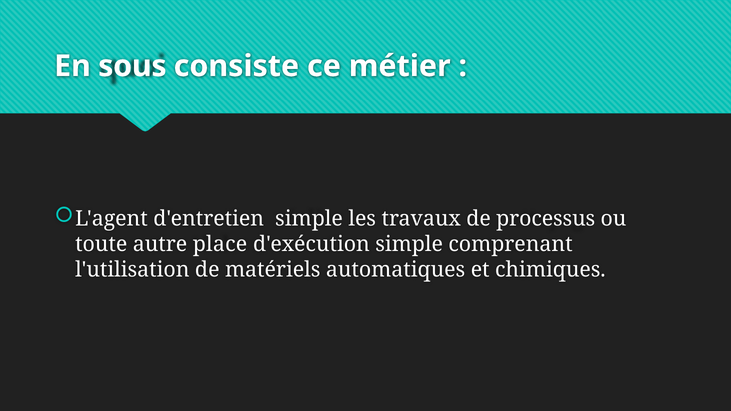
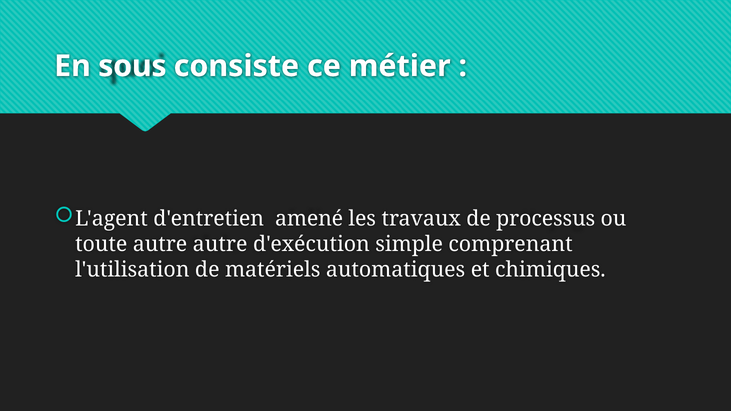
d'entretien simple: simple -> amené
autre place: place -> autre
